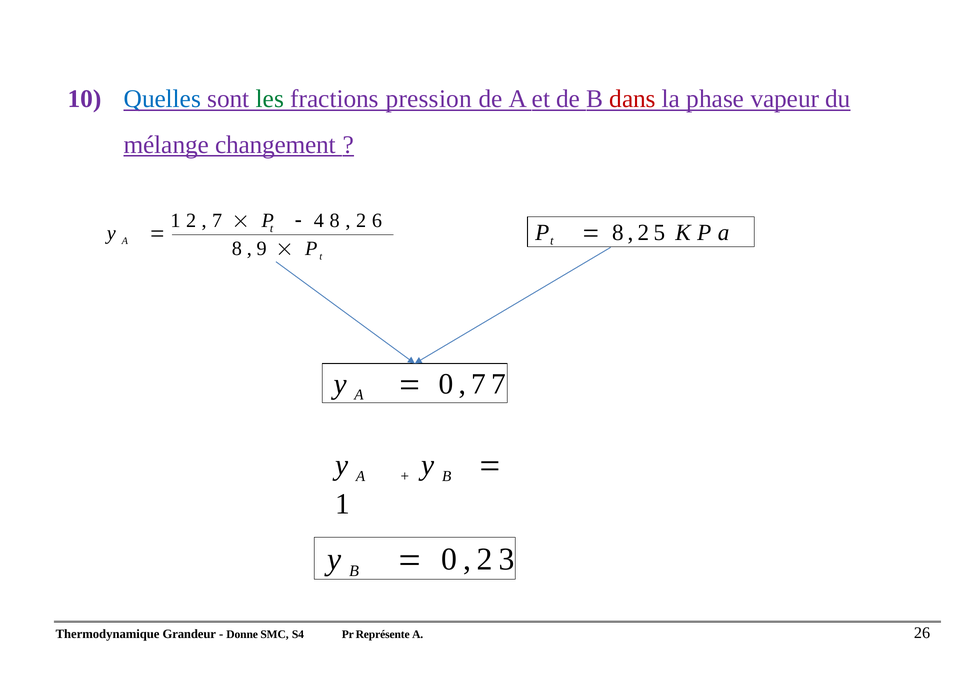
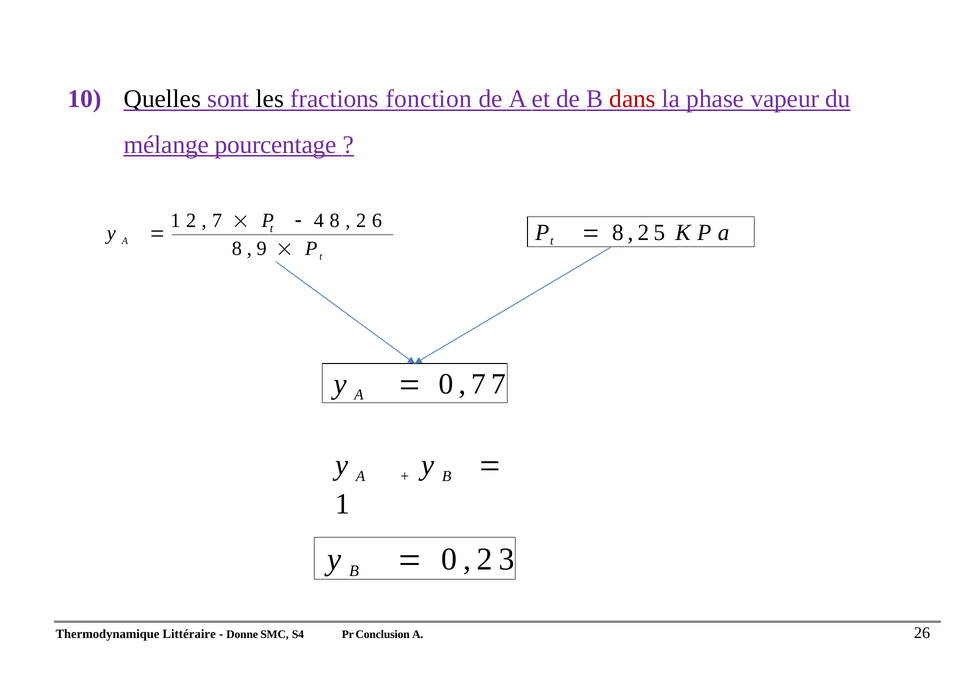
Quelles colour: blue -> black
les colour: green -> black
pression: pression -> fonction
changement: changement -> pourcentage
Grandeur: Grandeur -> Littéraire
Représente: Représente -> Conclusion
